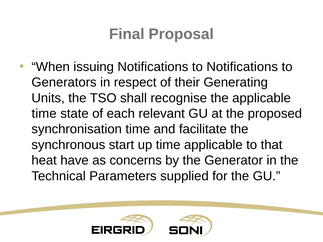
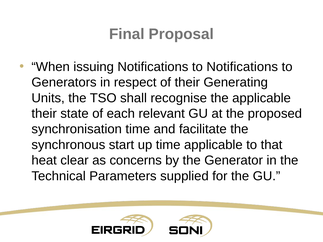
time at (44, 114): time -> their
have: have -> clear
